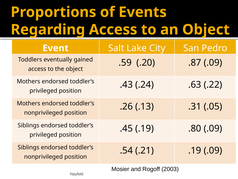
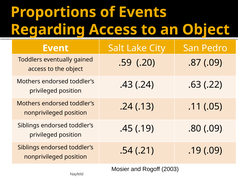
.26 at (126, 106): .26 -> .24
.31: .31 -> .11
